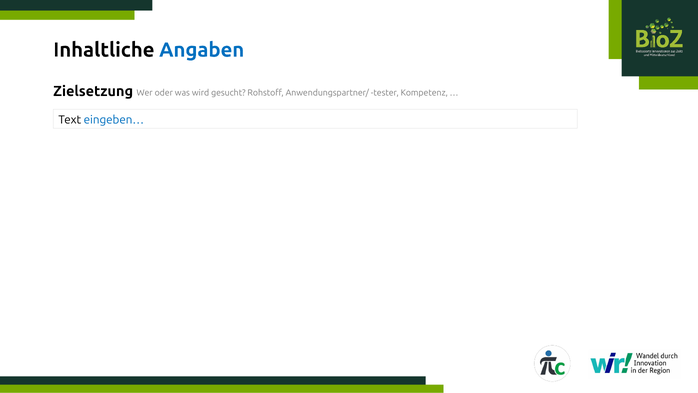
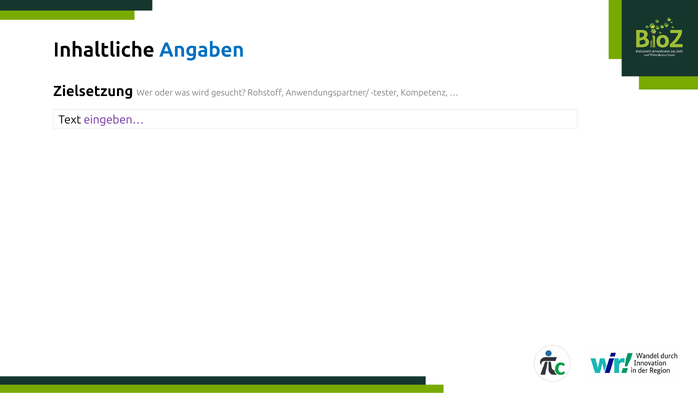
eingeben… colour: blue -> purple
